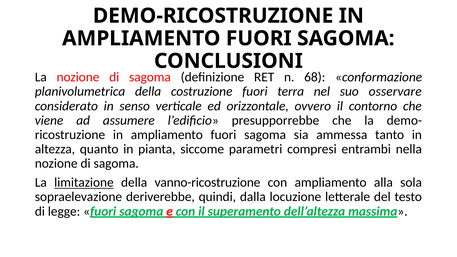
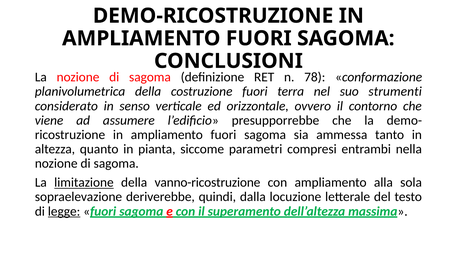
68: 68 -> 78
osservare: osservare -> strumenti
legge underline: none -> present
